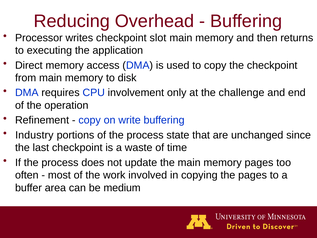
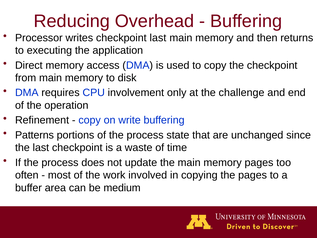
checkpoint slot: slot -> last
Industry: Industry -> Patterns
